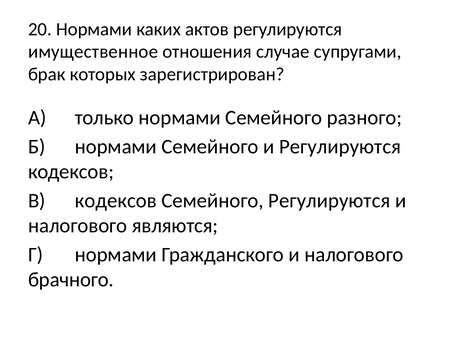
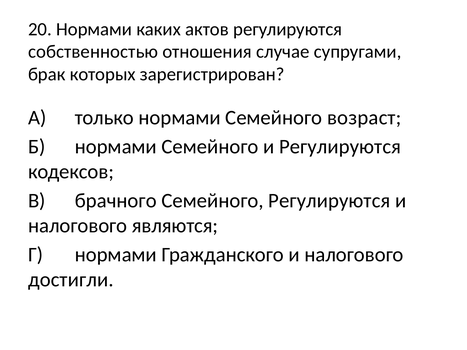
имущественное: имущественное -> собственностью
разного: разного -> возраст
В кодексов: кодексов -> брачного
брачного: брачного -> достигли
